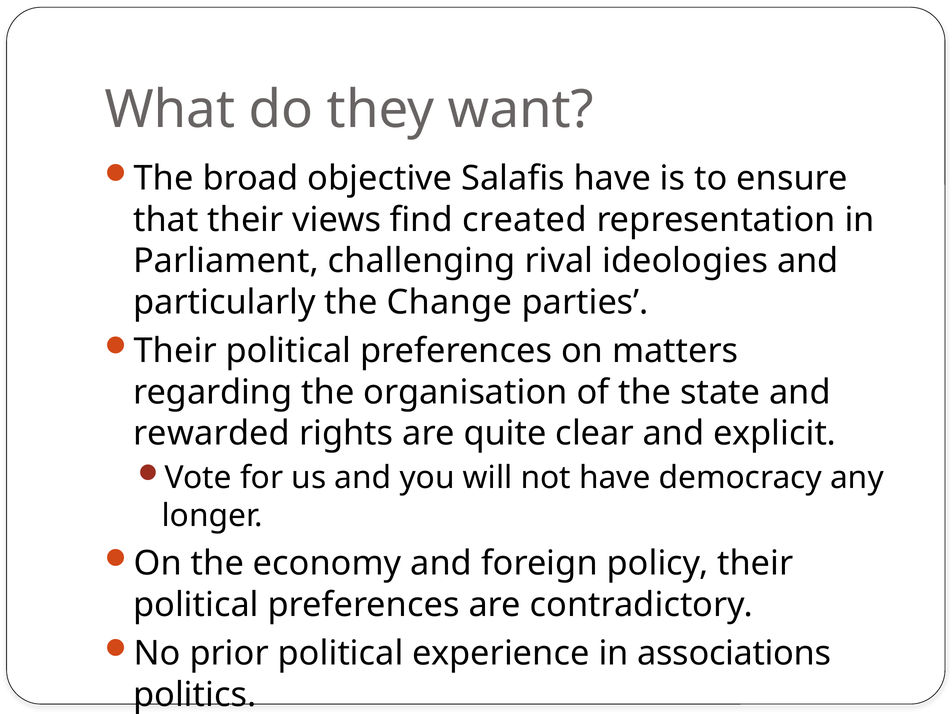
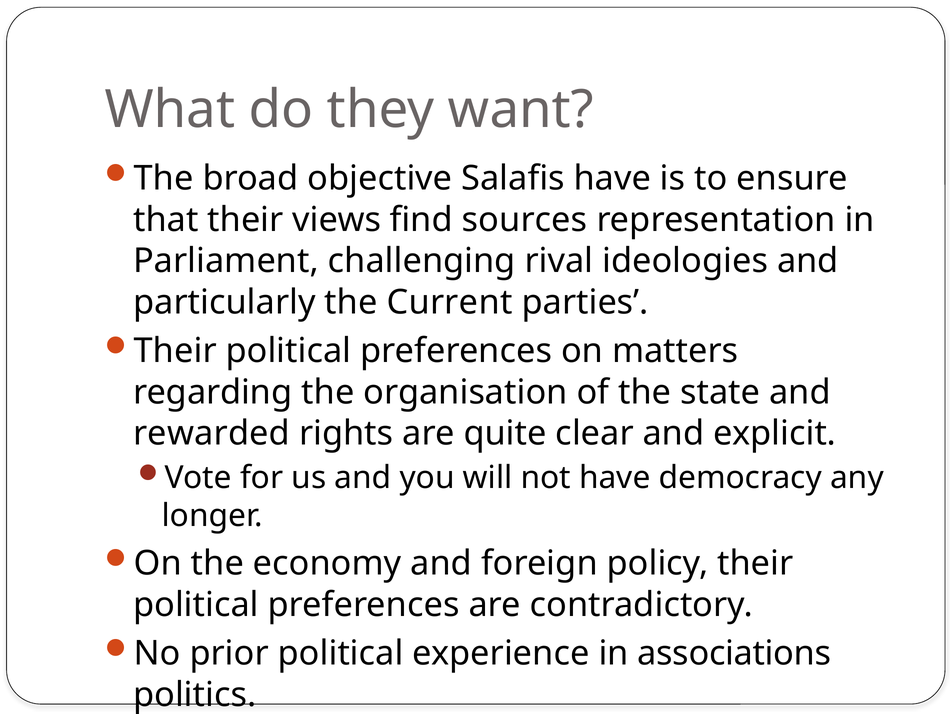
created: created -> sources
Change: Change -> Current
